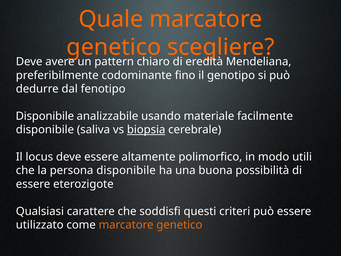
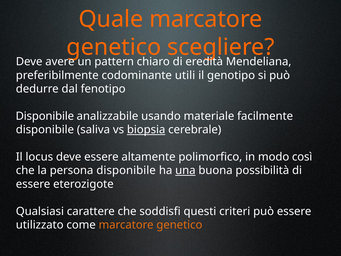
fino: fino -> utili
utili: utili -> così
una underline: none -> present
